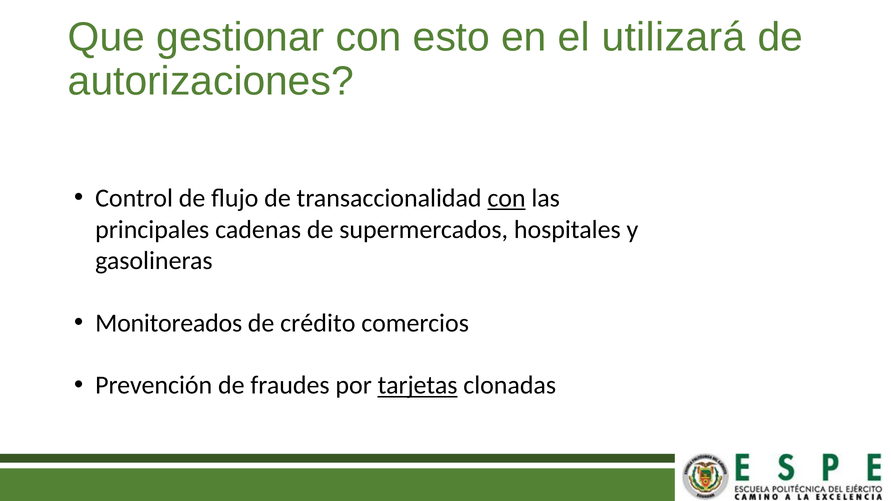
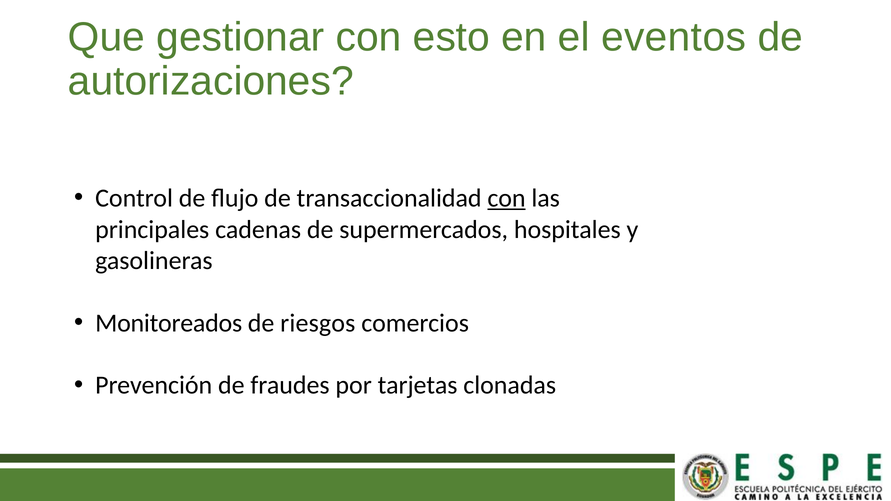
utilizará: utilizará -> eventos
crédito: crédito -> riesgos
tarjetas underline: present -> none
